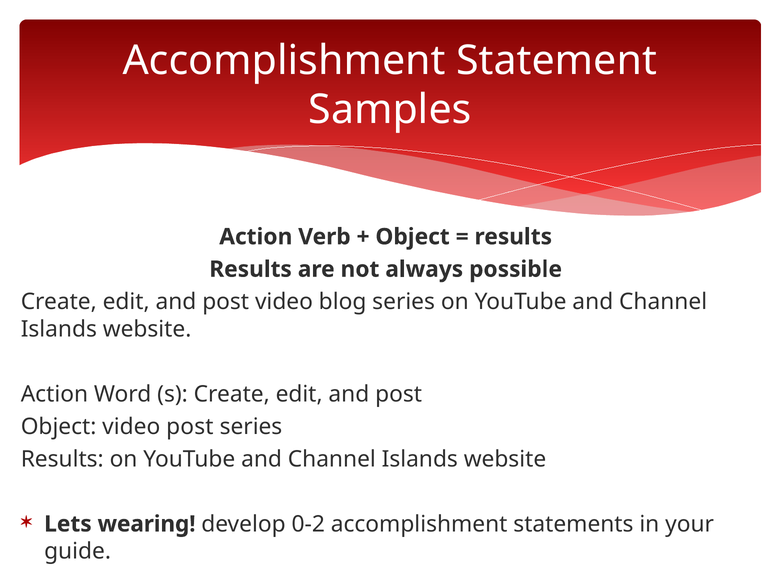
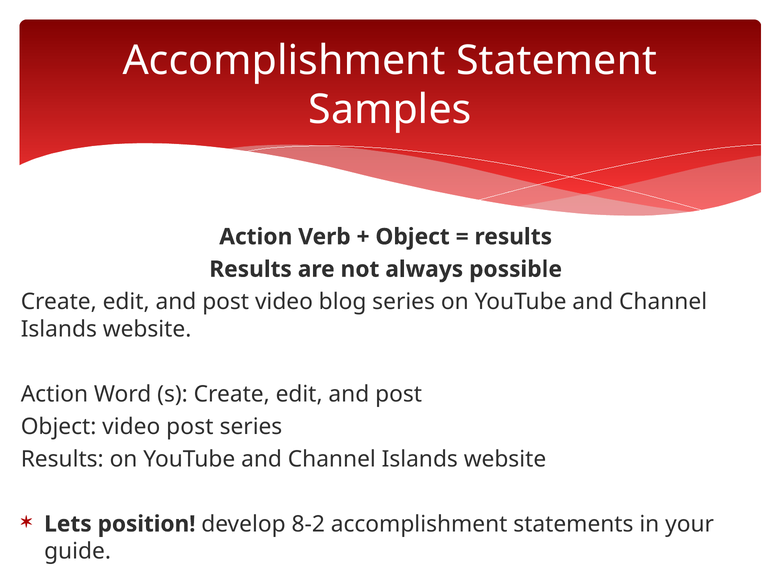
wearing: wearing -> position
0-2: 0-2 -> 8-2
